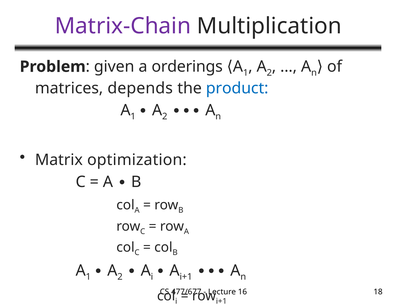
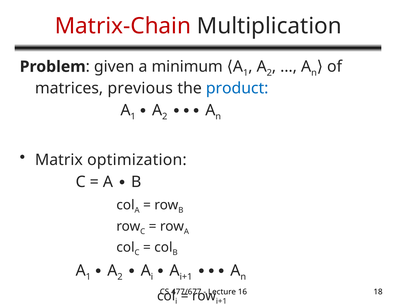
Matrix-Chain colour: purple -> red
orderings: orderings -> minimum
depends: depends -> previous
